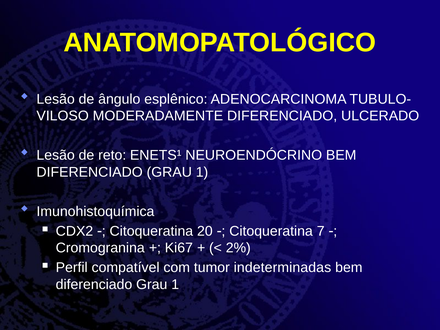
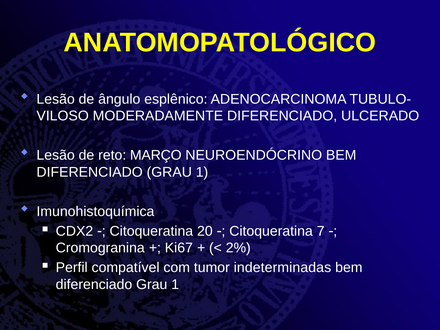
ENETS¹: ENETS¹ -> MARÇO
